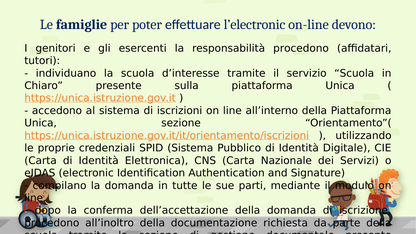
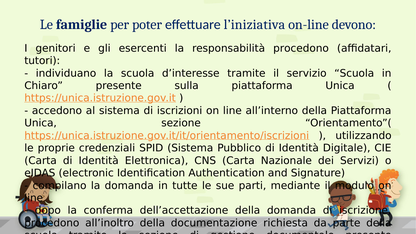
l’electronic: l’electronic -> l’iniziativa
